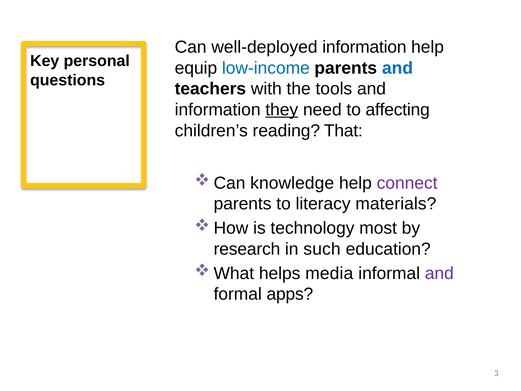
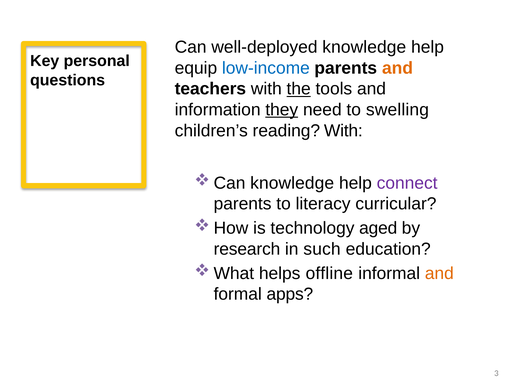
well-deployed information: information -> knowledge
and at (398, 68) colour: blue -> orange
the underline: none -> present
affecting: affecting -> swelling
reading That: That -> With
materials: materials -> curricular
most: most -> aged
media: media -> offline
and at (439, 273) colour: purple -> orange
